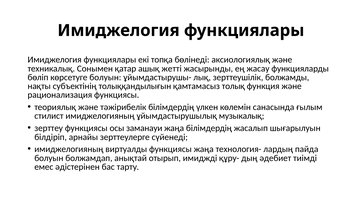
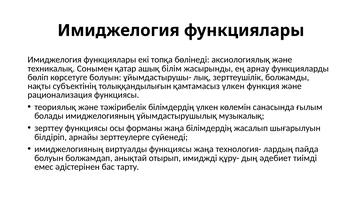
жетті: жетті -> білім
жасау: жасау -> арнау
қамтамасыз толық: толық -> үлкен
стилист: стилист -> болады
заманауи: заманауи -> форманы
